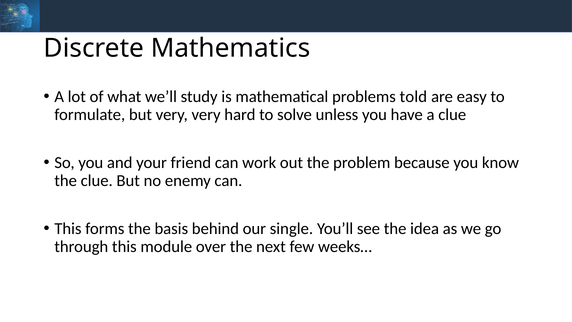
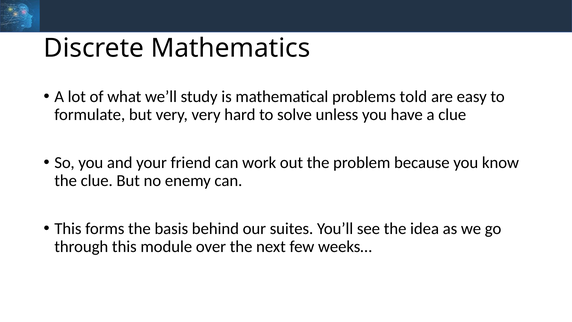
single: single -> suites
